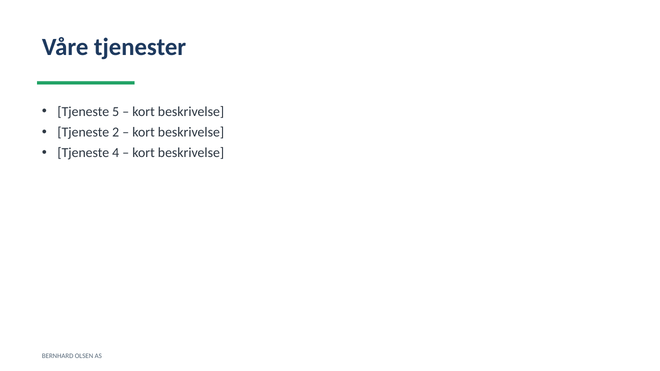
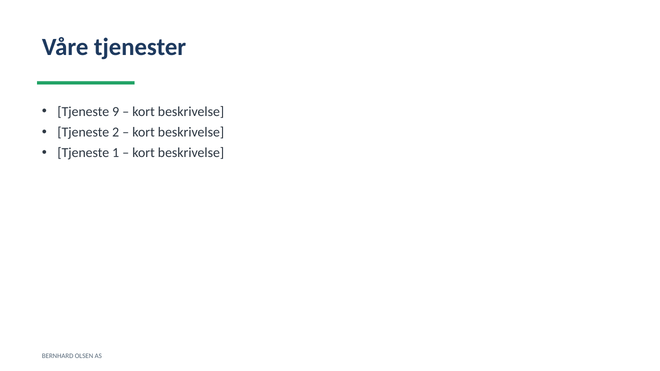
5: 5 -> 9
4: 4 -> 1
